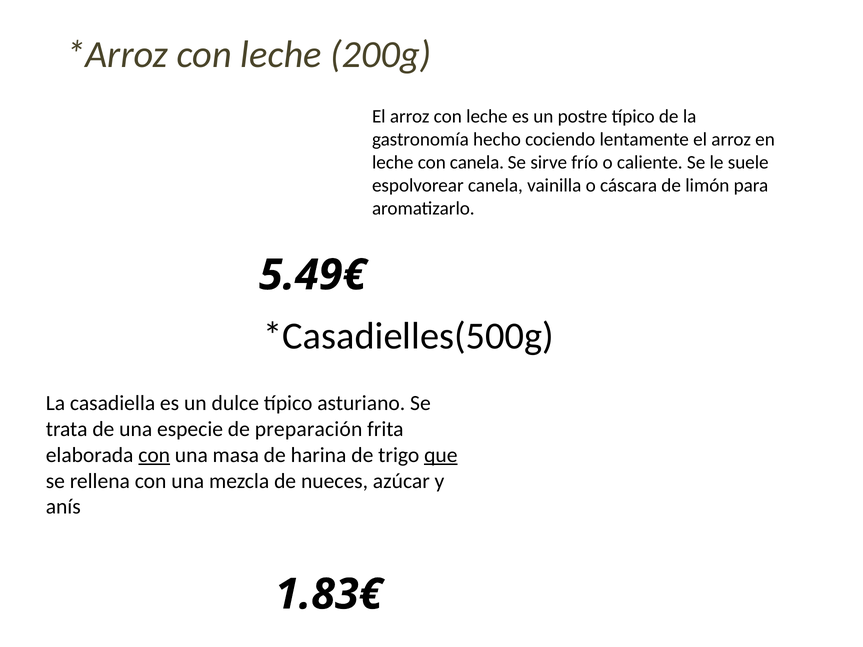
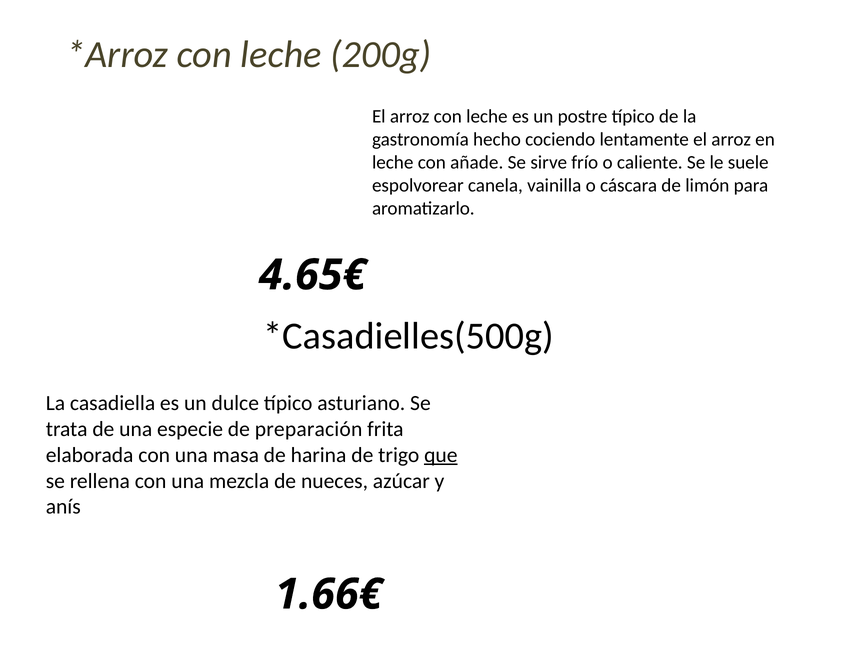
con canela: canela -> añade
5.49€: 5.49€ -> 4.65€
con at (154, 455) underline: present -> none
1.83€: 1.83€ -> 1.66€
